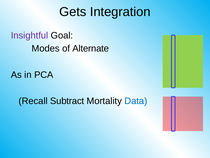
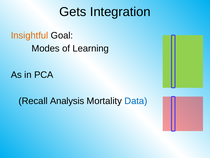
Insightful colour: purple -> orange
Alternate: Alternate -> Learning
Subtract: Subtract -> Analysis
